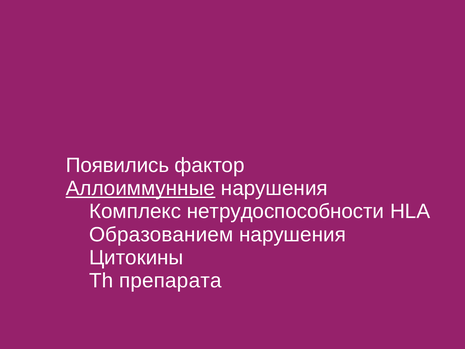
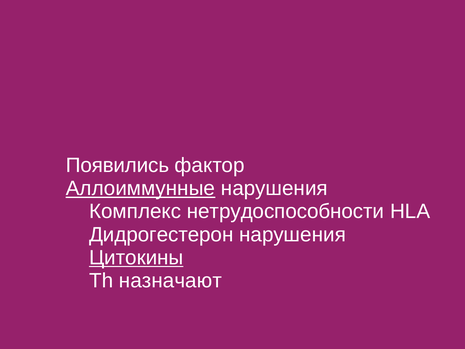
Образованием: Образованием -> Дидрогестерон
Цитокины underline: none -> present
препарата: препарата -> назначают
